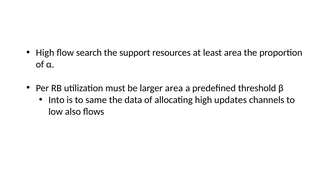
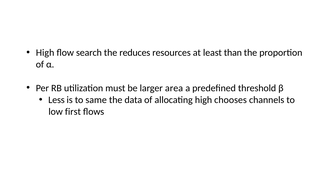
support: support -> reduces
least area: area -> than
Into: Into -> Less
updates: updates -> chooses
also: also -> first
